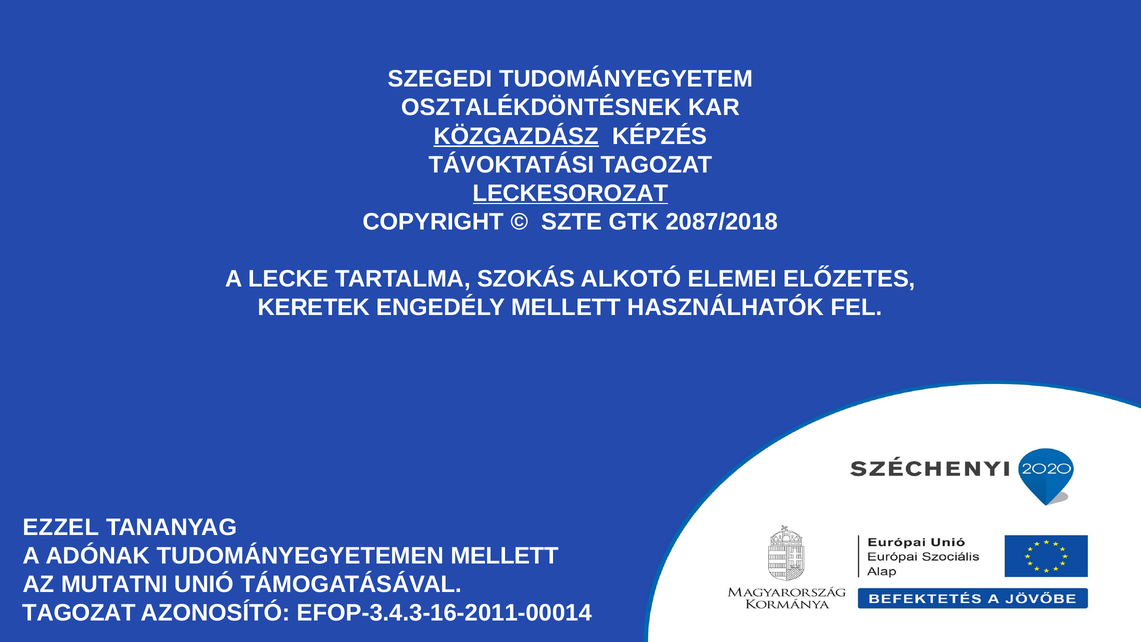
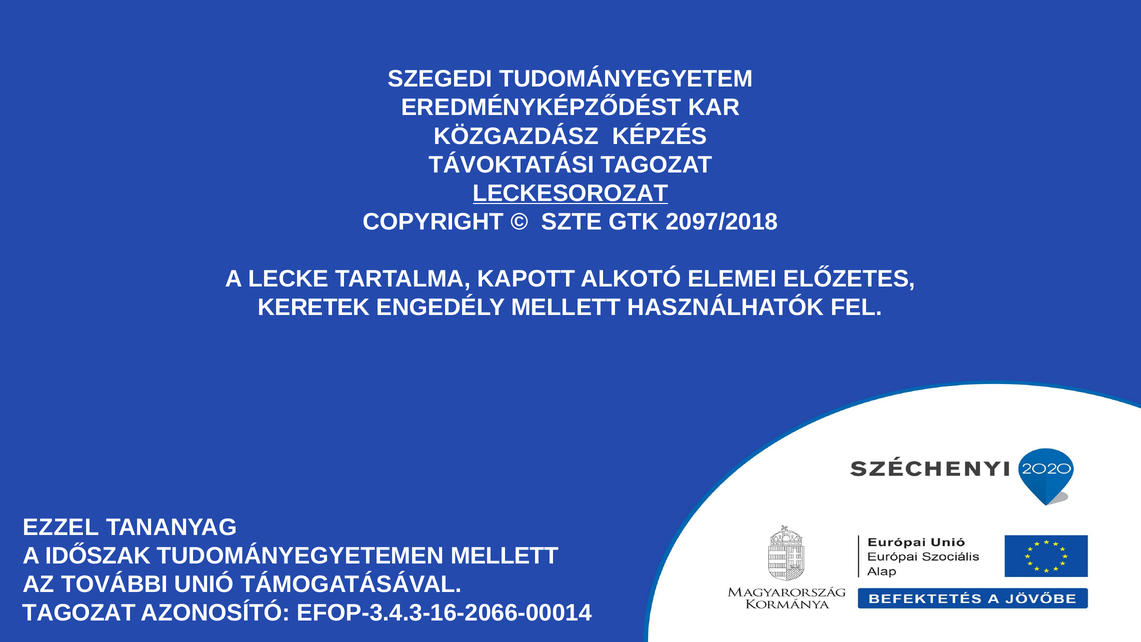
OSZTALÉKDÖNTÉSNEK: OSZTALÉKDÖNTÉSNEK -> EREDMÉNYKÉPZŐDÉST
KÖZGAZDÁSZ underline: present -> none
2087/2018: 2087/2018 -> 2097/2018
SZOKÁS: SZOKÁS -> KAPOTT
ADÓNAK: ADÓNAK -> IDŐSZAK
MUTATNI: MUTATNI -> TOVÁBBI
EFOP-3.4.3-16-2011-00014: EFOP-3.4.3-16-2011-00014 -> EFOP-3.4.3-16-2066-00014
